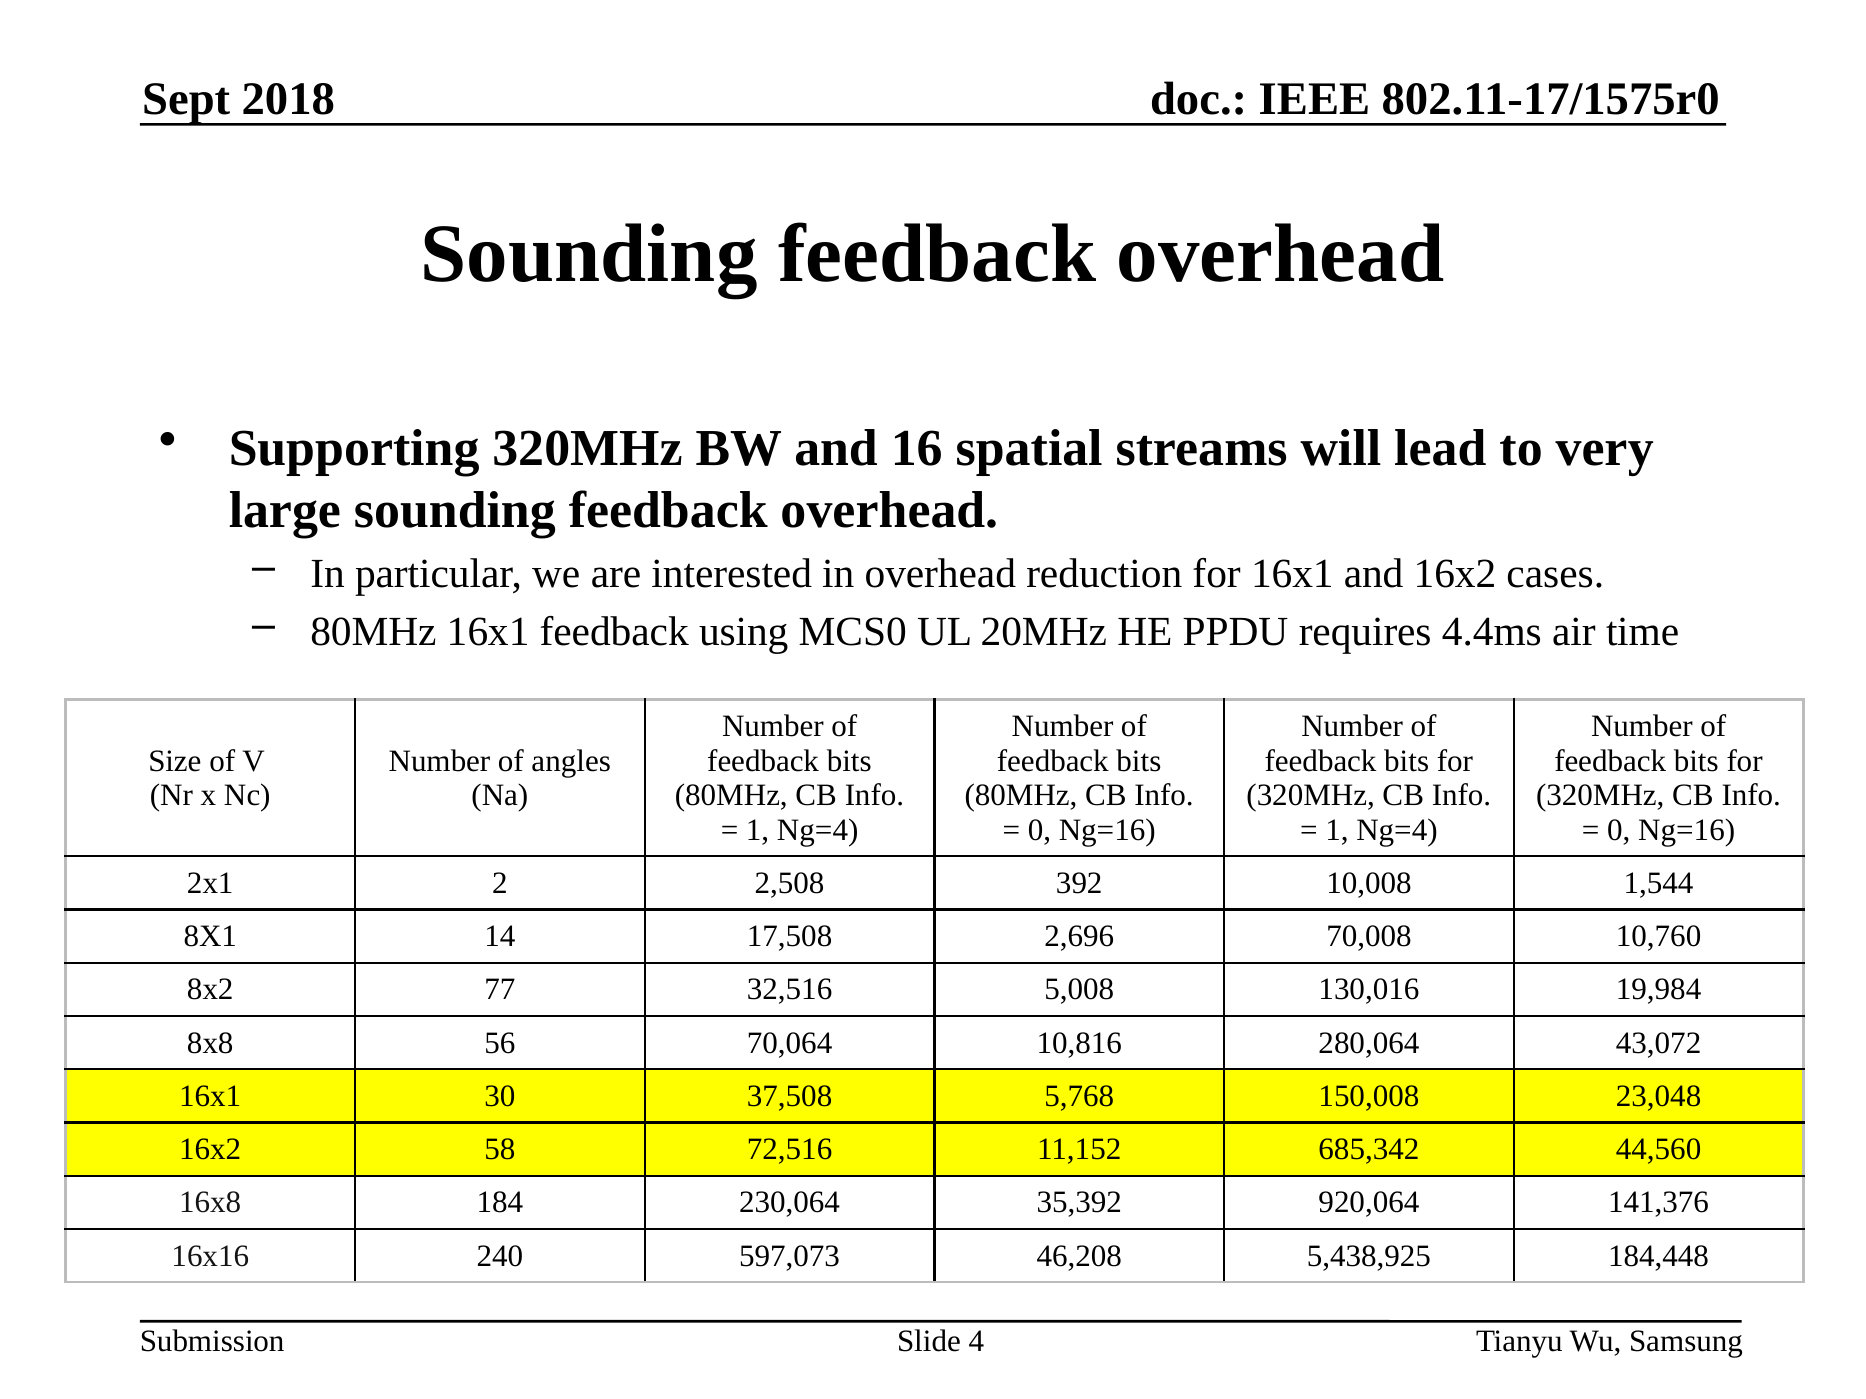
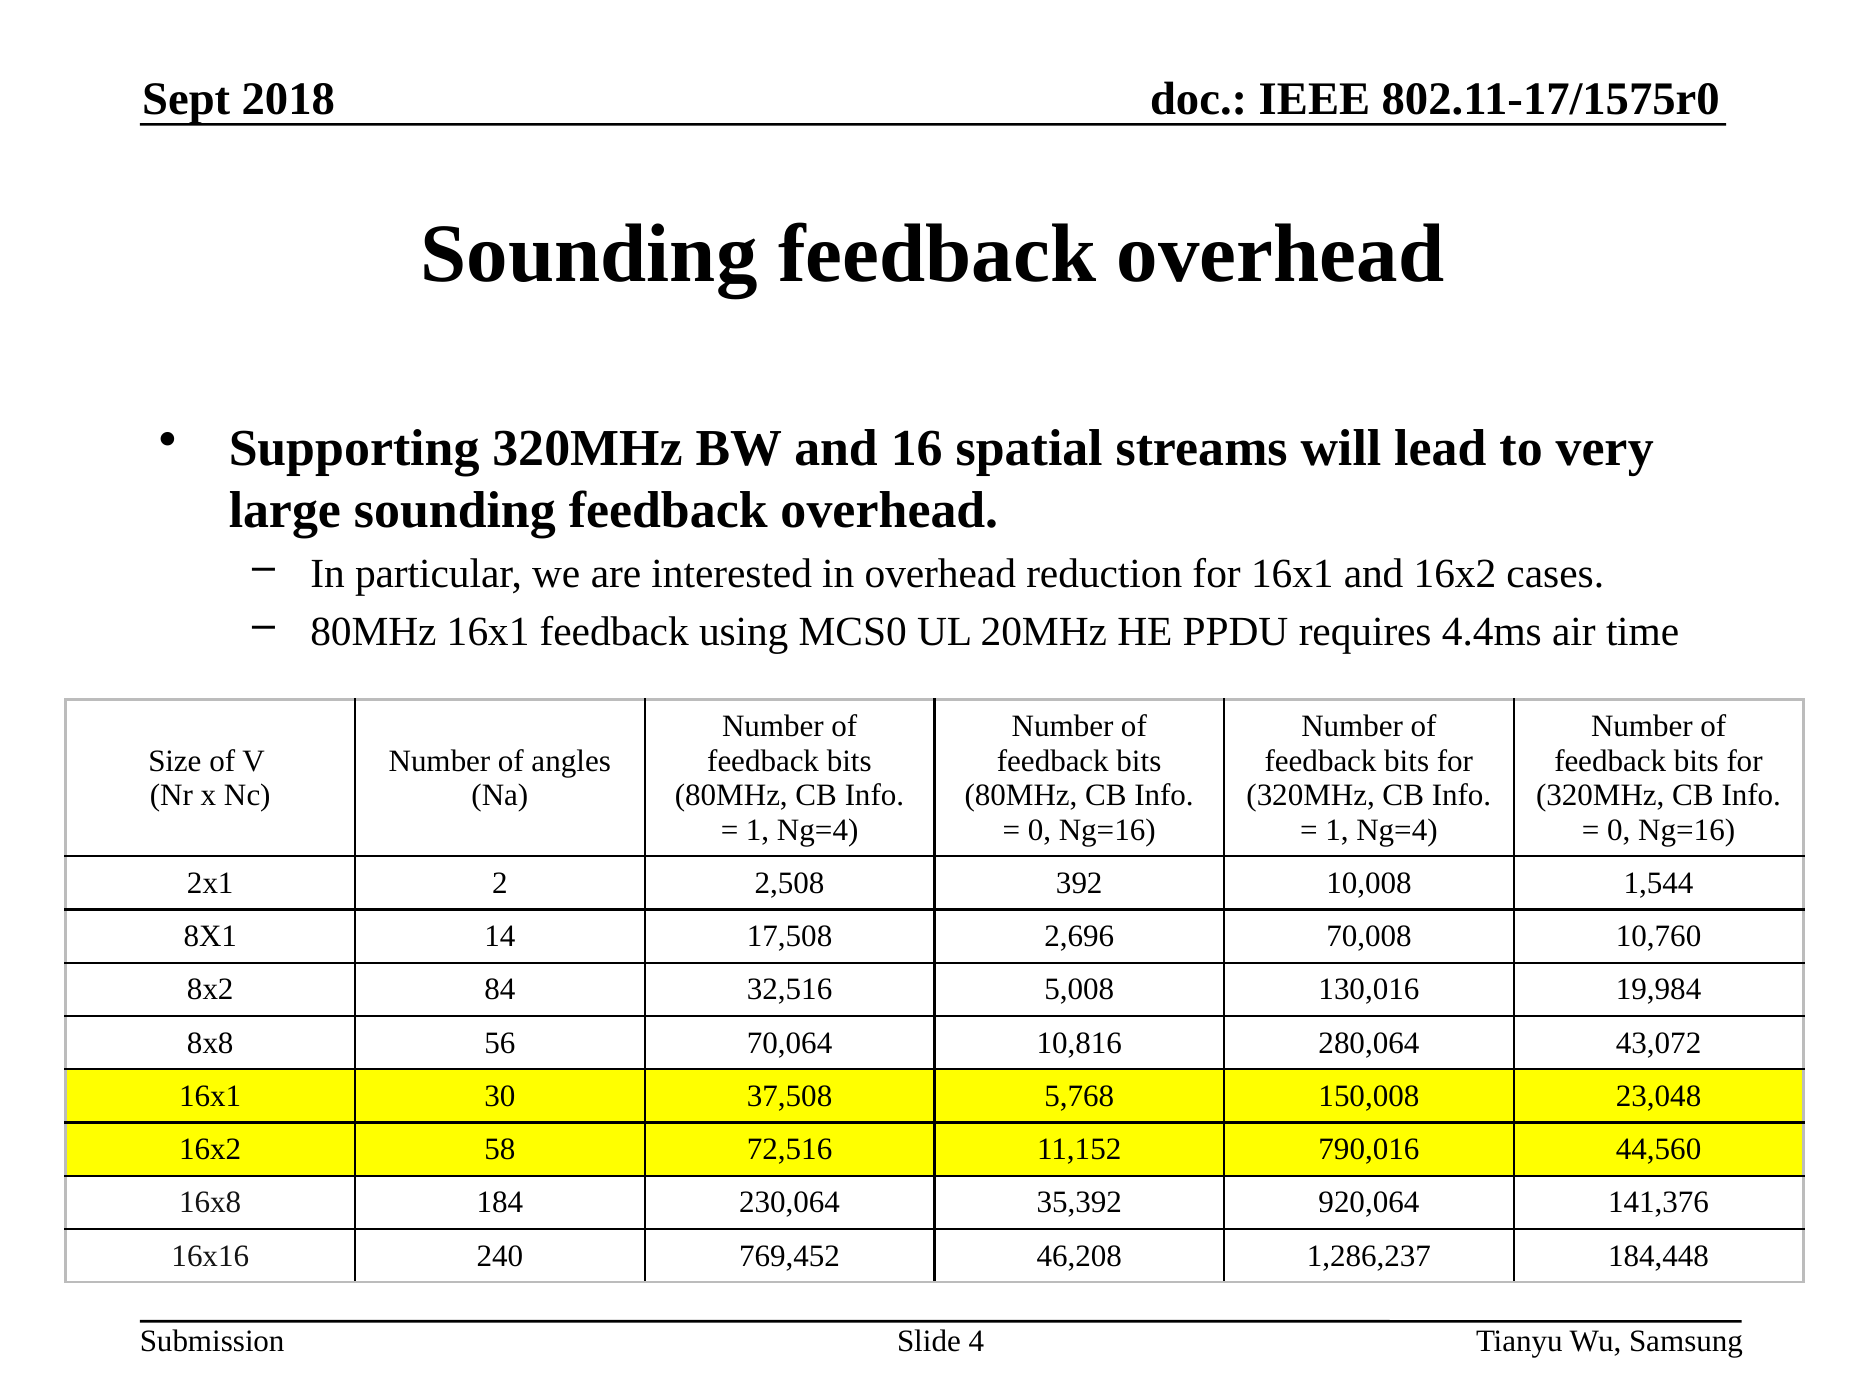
77: 77 -> 84
685,342: 685,342 -> 790,016
597,073: 597,073 -> 769,452
5,438,925: 5,438,925 -> 1,286,237
